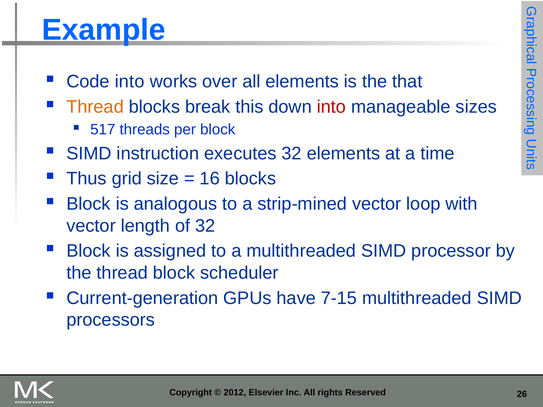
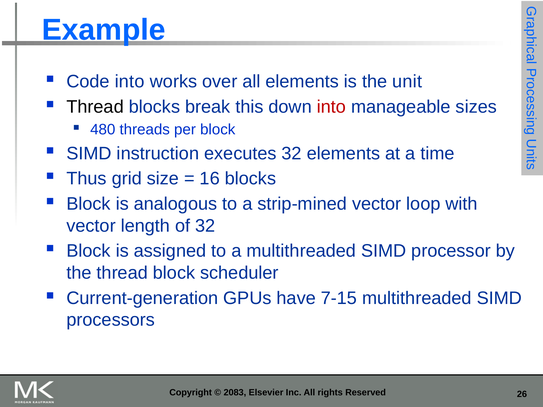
that: that -> unit
Thread at (95, 107) colour: orange -> black
517: 517 -> 480
2012: 2012 -> 2083
